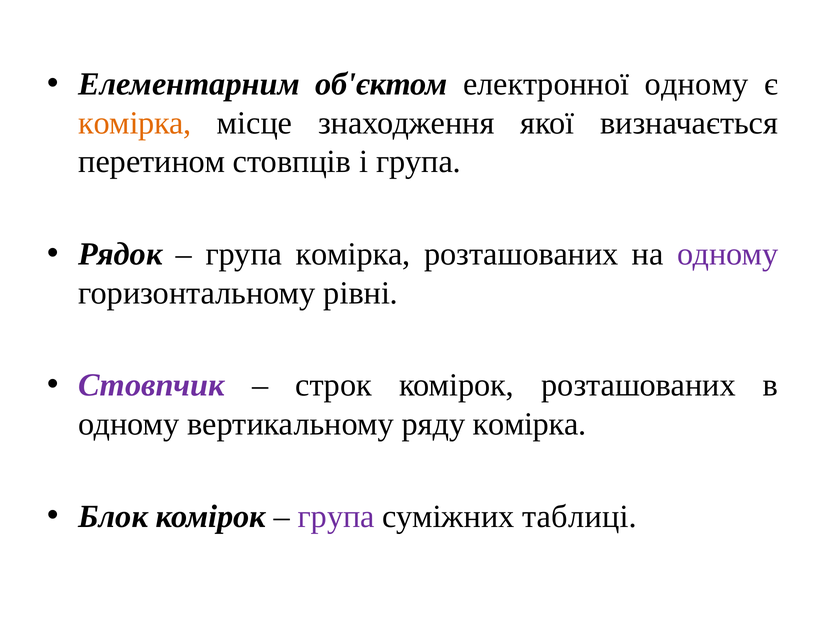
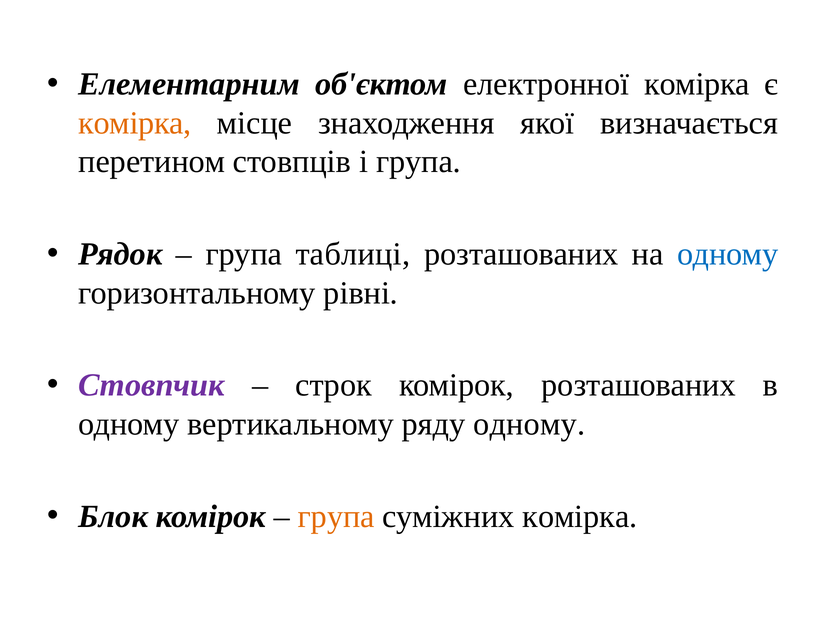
електронної одному: одному -> комірка
група комірка: комірка -> таблиці
одному at (728, 254) colour: purple -> blue
ряду комірка: комірка -> одному
група at (336, 517) colour: purple -> orange
суміжних таблиці: таблиці -> комірка
